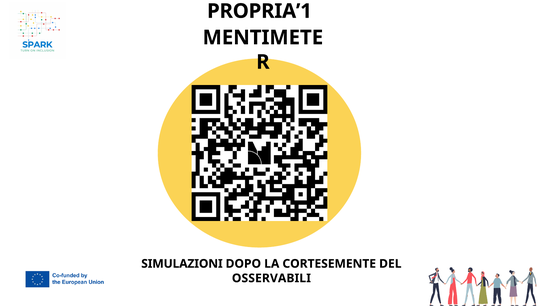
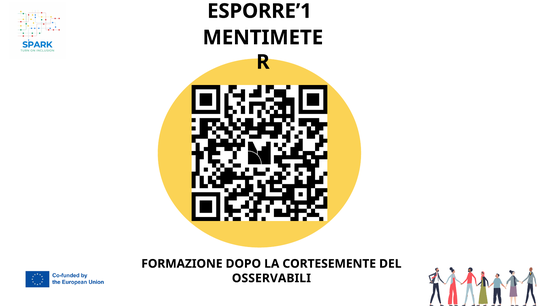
PROPRIA’1: PROPRIA’1 -> ESPORRE’1
SIMULAZIONI: SIMULAZIONI -> FORMAZIONE
